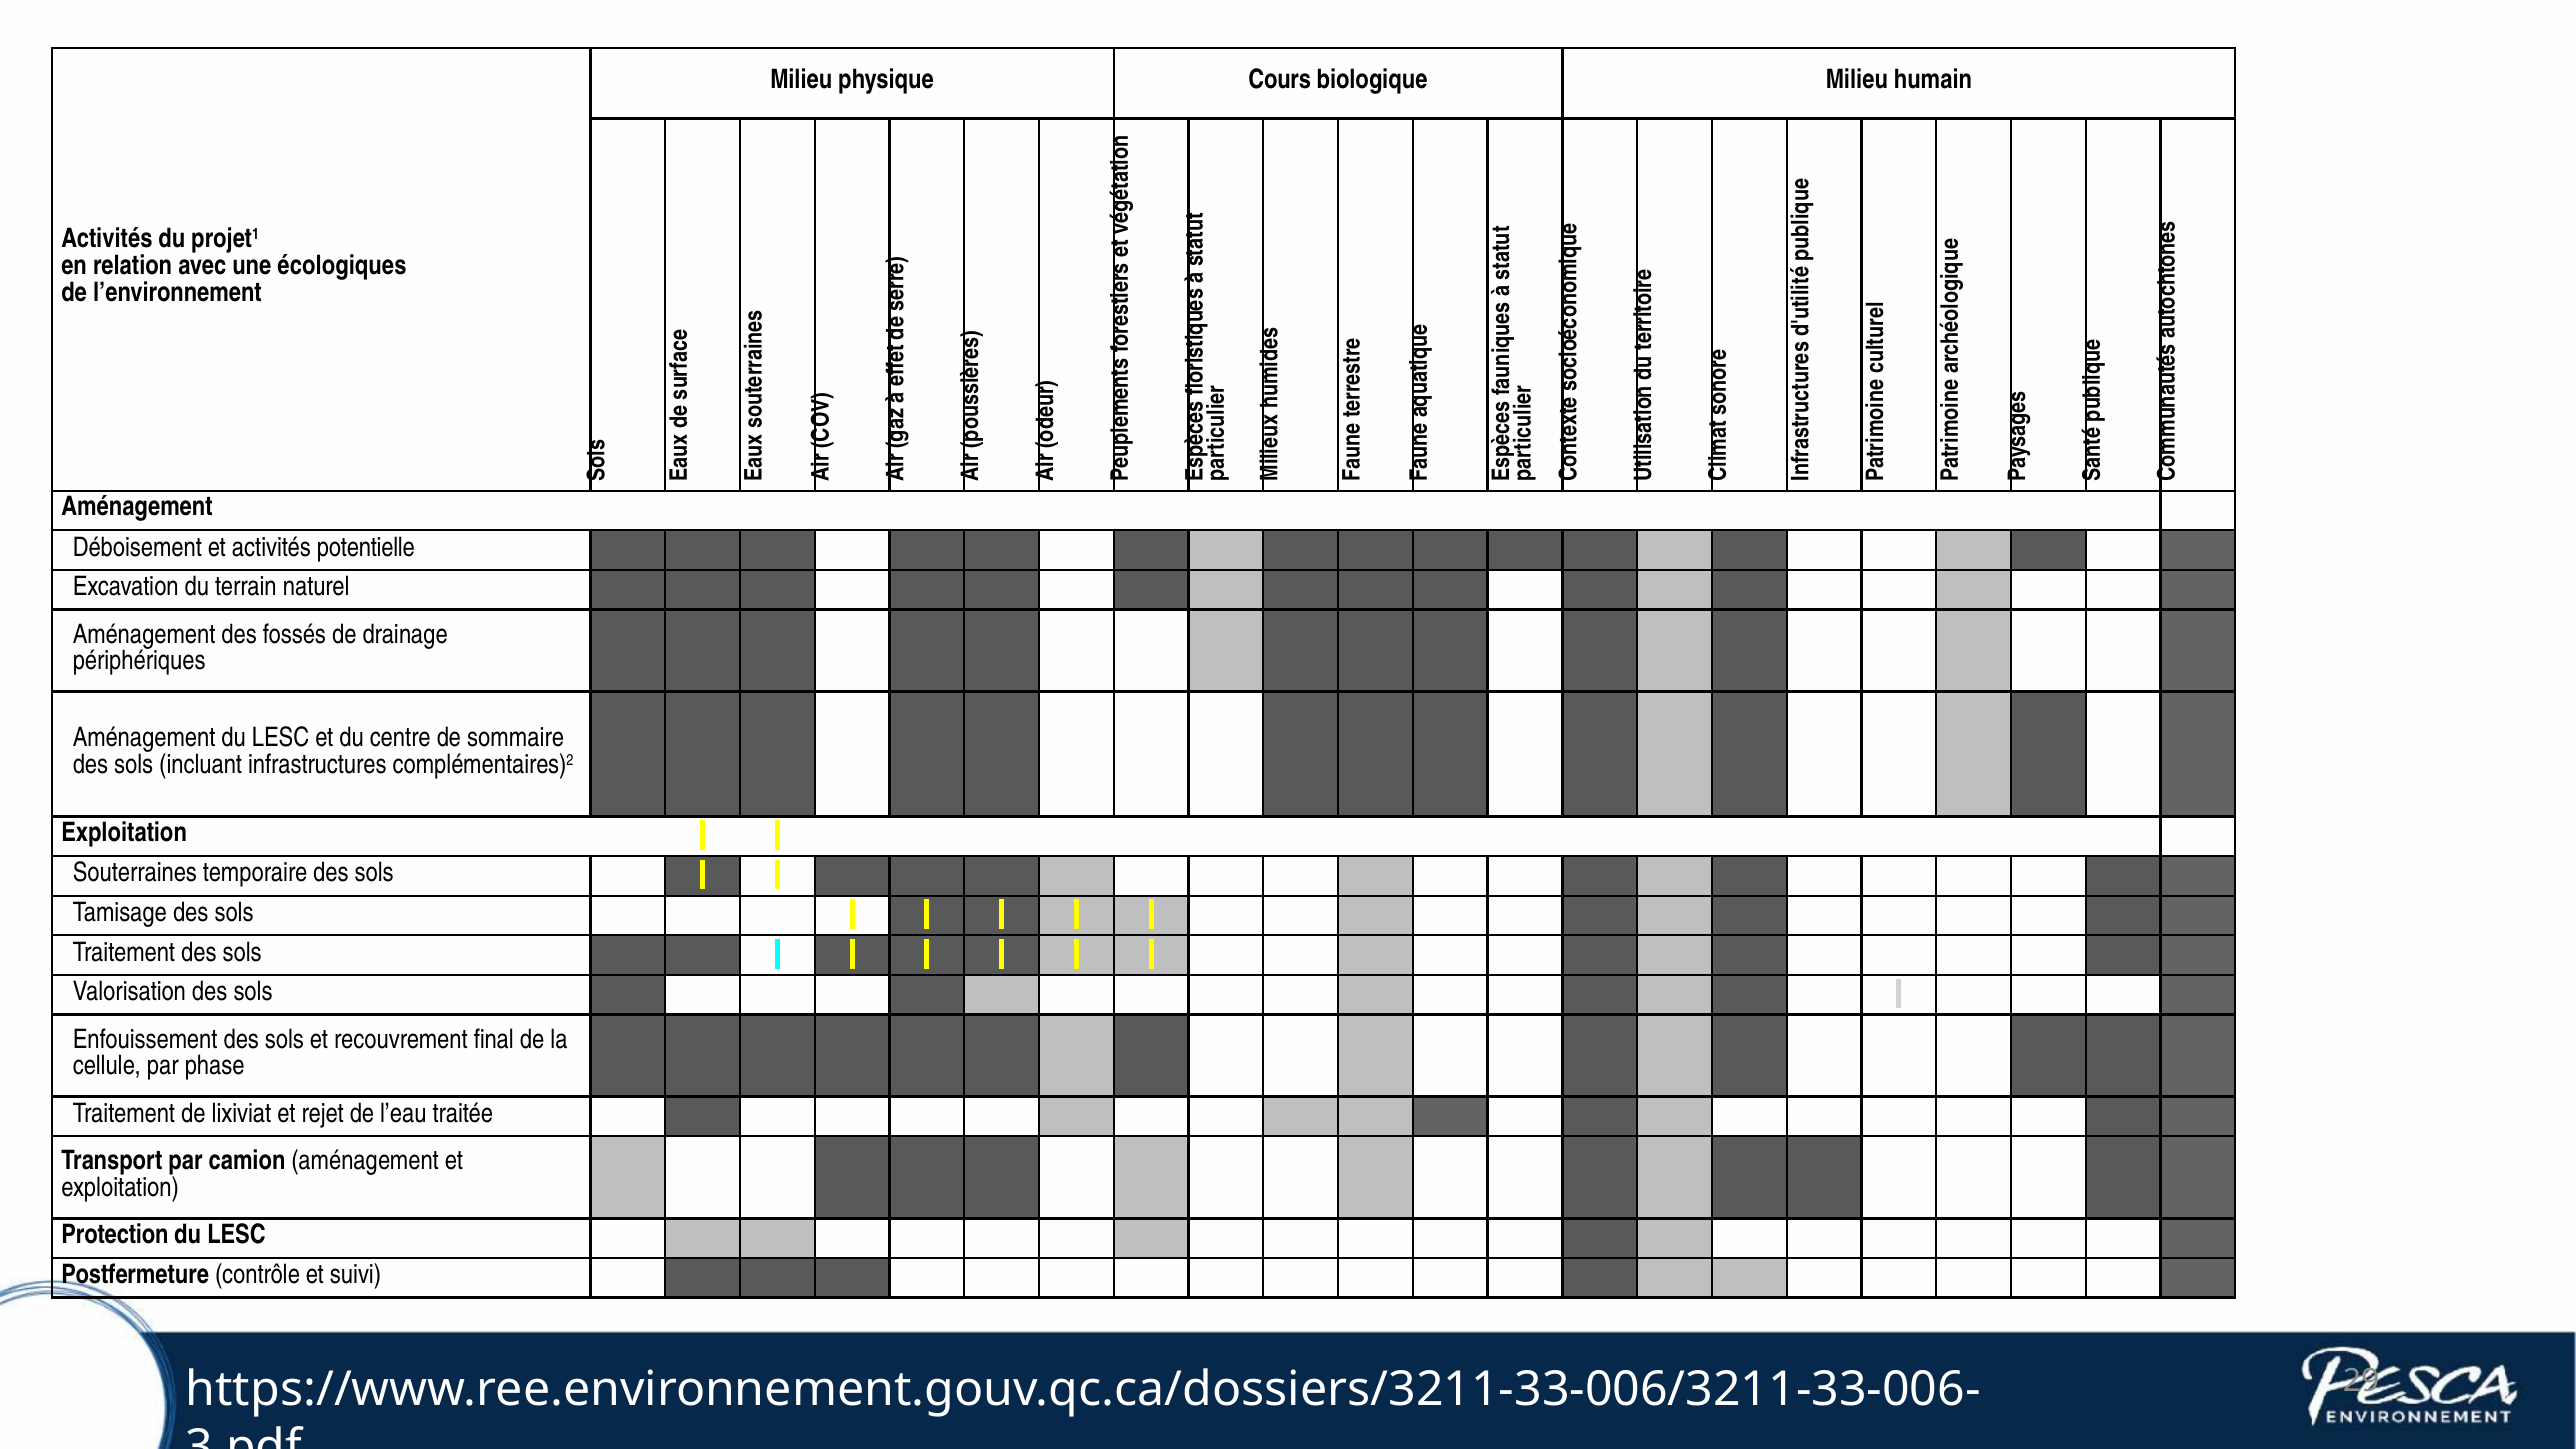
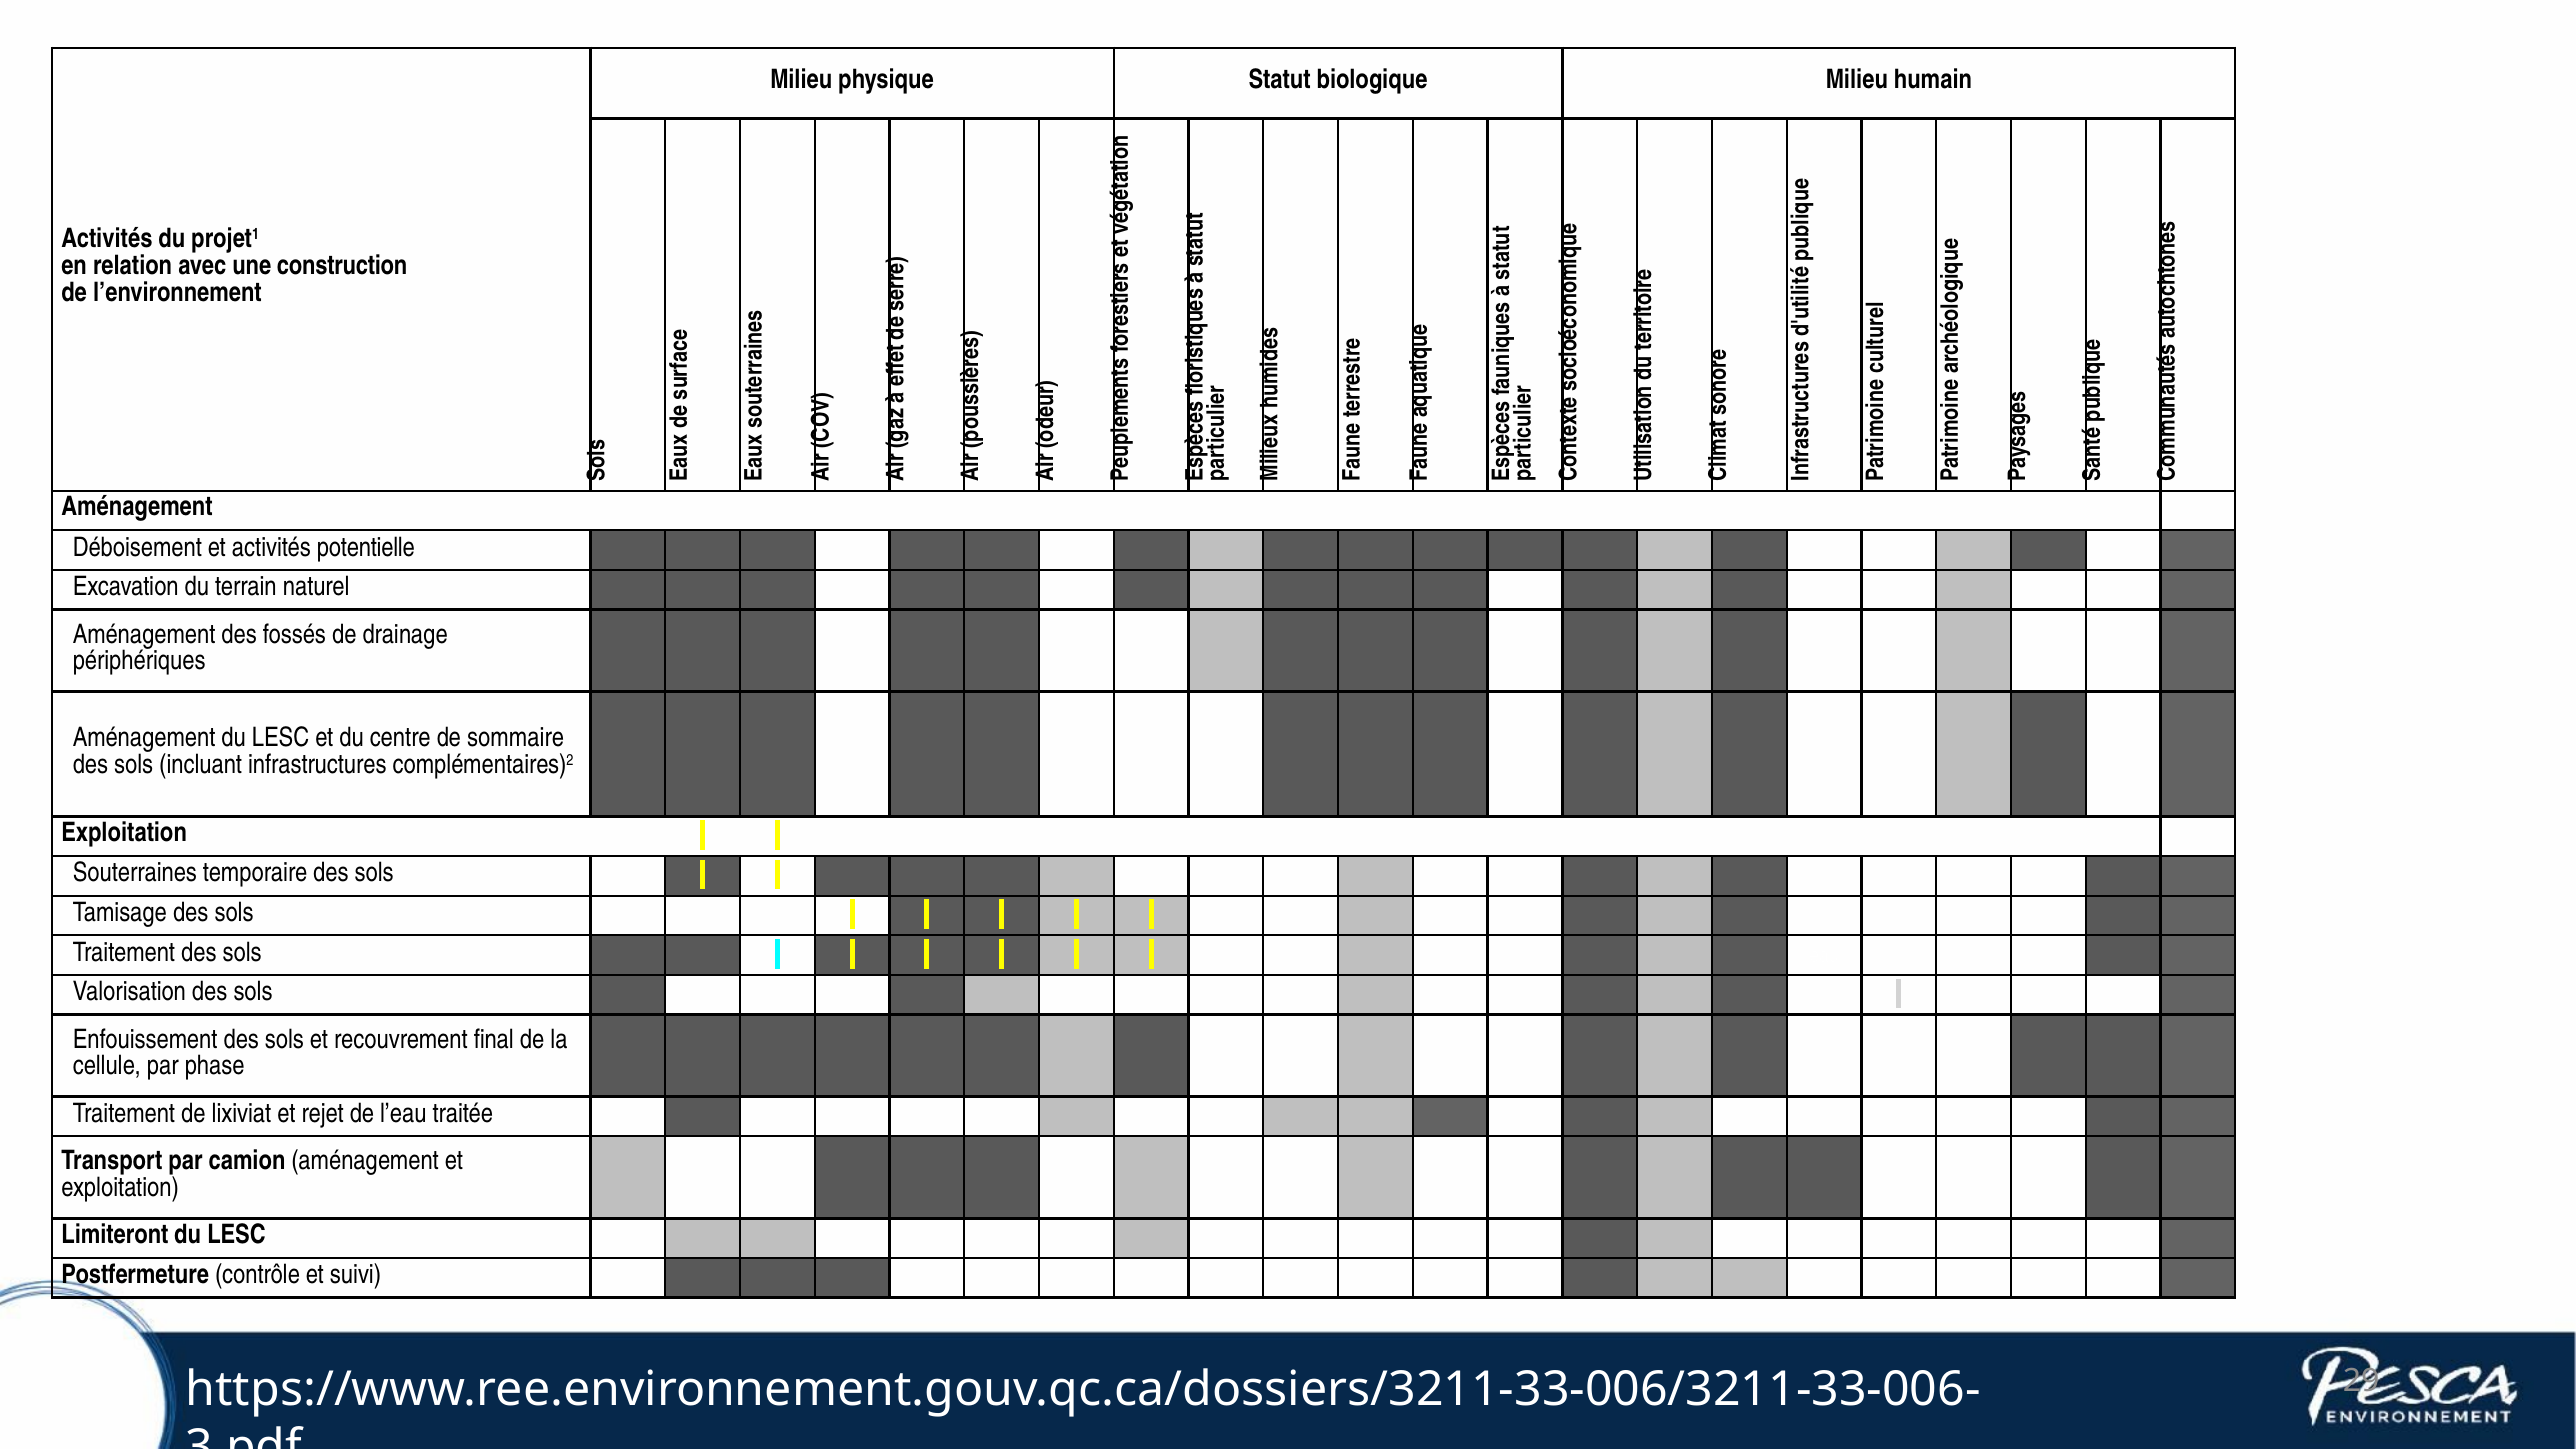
Cours: Cours -> Statut
écologiques: écologiques -> construction
Protection: Protection -> Limiteront
